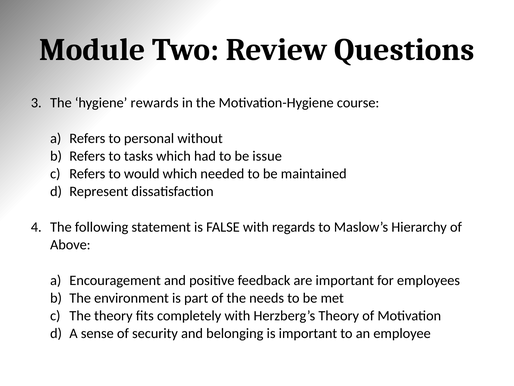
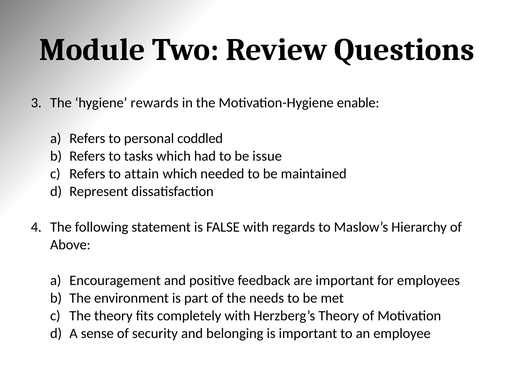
course: course -> enable
without: without -> coddled
would: would -> attain
